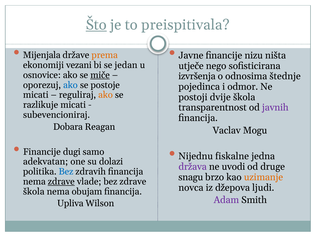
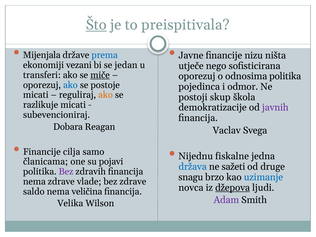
prema colour: orange -> blue
osnovice: osnovice -> transferi
izvršenja at (197, 76): izvršenja -> oporezuj
odnosima štednje: štednje -> politika
dvije: dvije -> skup
transparentnost: transparentnost -> demokratizacije
Mogu: Mogu -> Svega
dugi: dugi -> cilja
adekvatan: adekvatan -> članicama
dolazi: dolazi -> pojavi
država colour: purple -> blue
uvodi: uvodi -> sažeti
Bez at (66, 172) colour: blue -> purple
uzimanje colour: orange -> blue
zdrave at (61, 182) underline: present -> none
džepova underline: none -> present
škola at (34, 192): škola -> saldo
obujam: obujam -> veličina
Upliva: Upliva -> Velika
